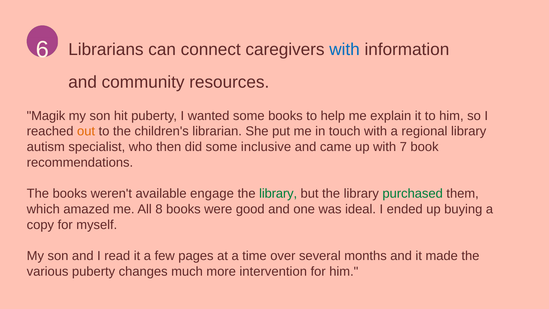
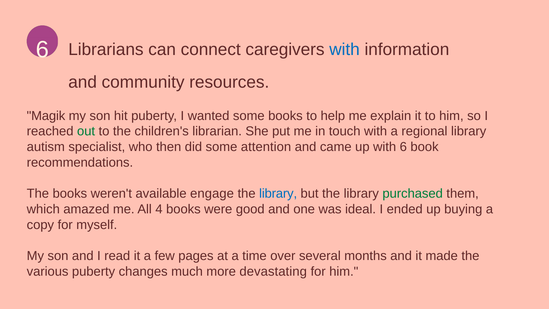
out colour: orange -> green
inclusive: inclusive -> attention
with 7: 7 -> 6
library at (278, 193) colour: green -> blue
8: 8 -> 4
intervention: intervention -> devastating
